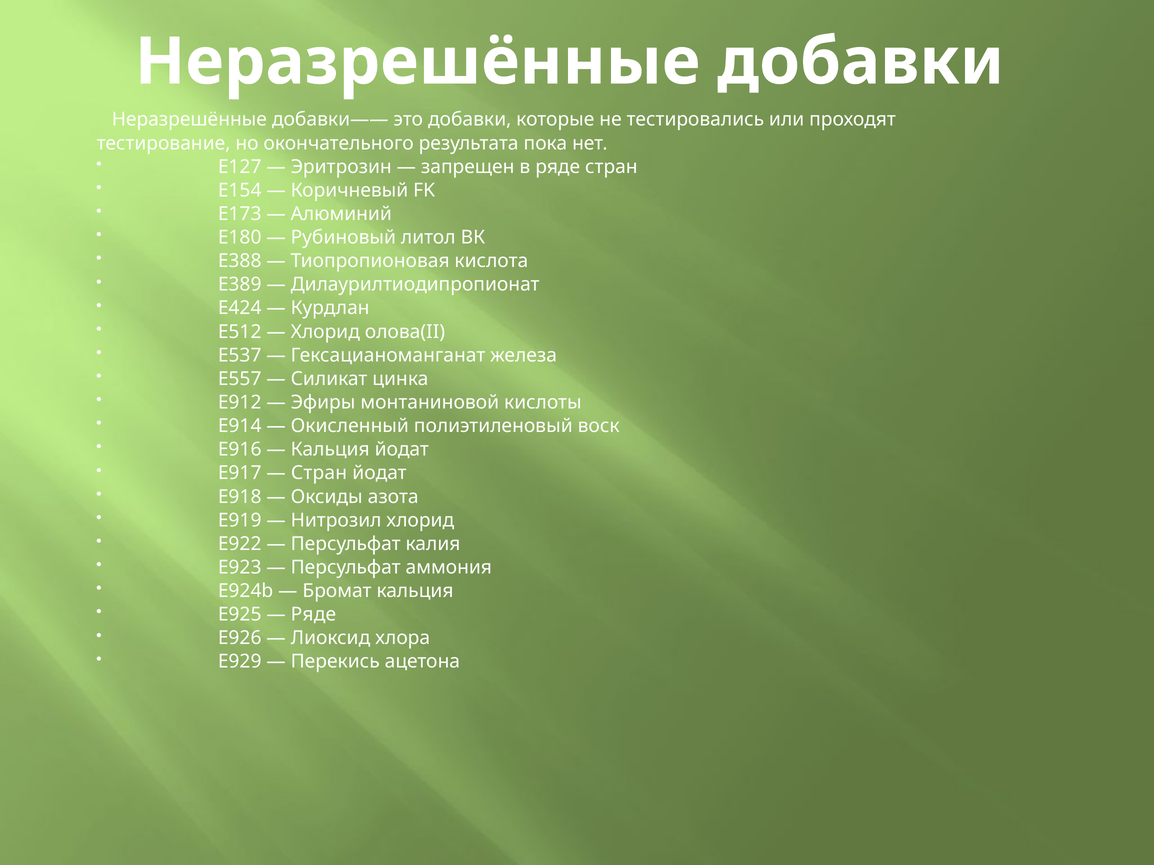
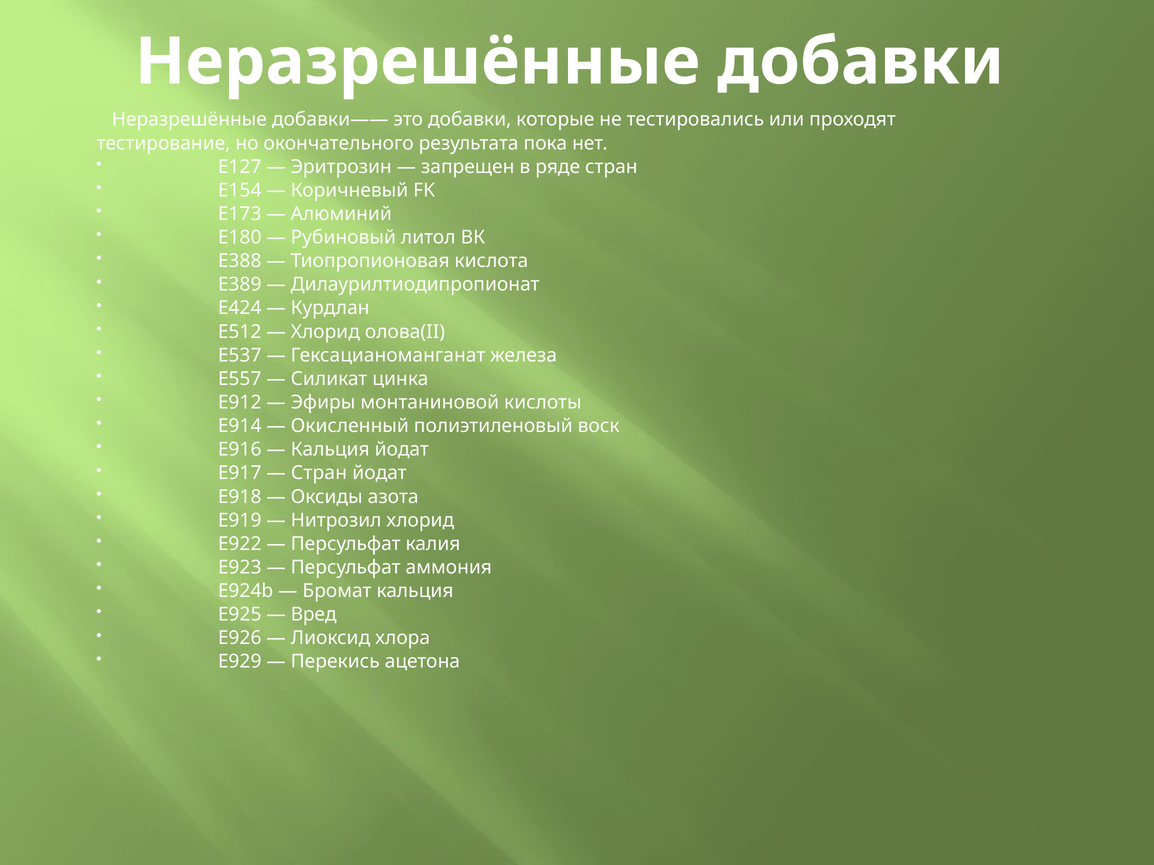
Ряде at (313, 615): Ряде -> Вред
